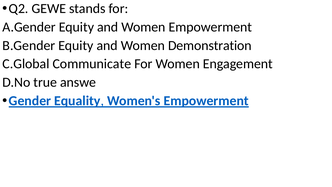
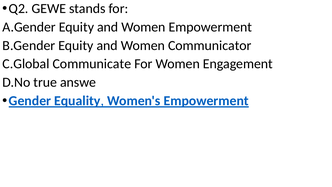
Demonstration: Demonstration -> Communicator
